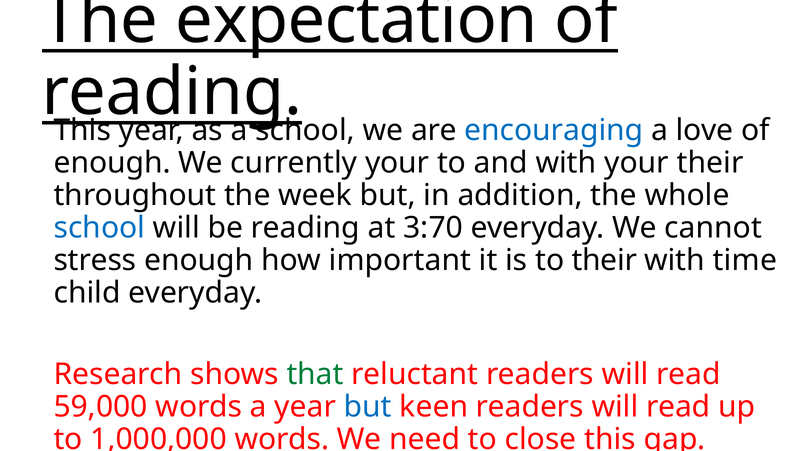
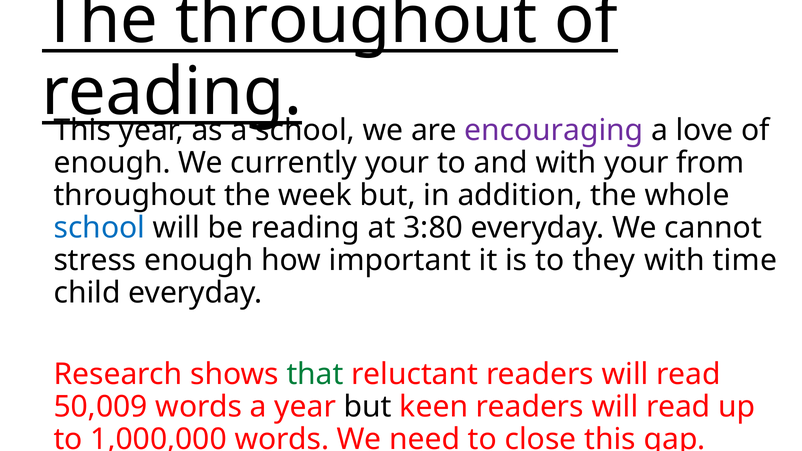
The expectation: expectation -> throughout
encouraging colour: blue -> purple
your their: their -> from
3:70: 3:70 -> 3:80
to their: their -> they
59,000: 59,000 -> 50,009
but at (368, 407) colour: blue -> black
